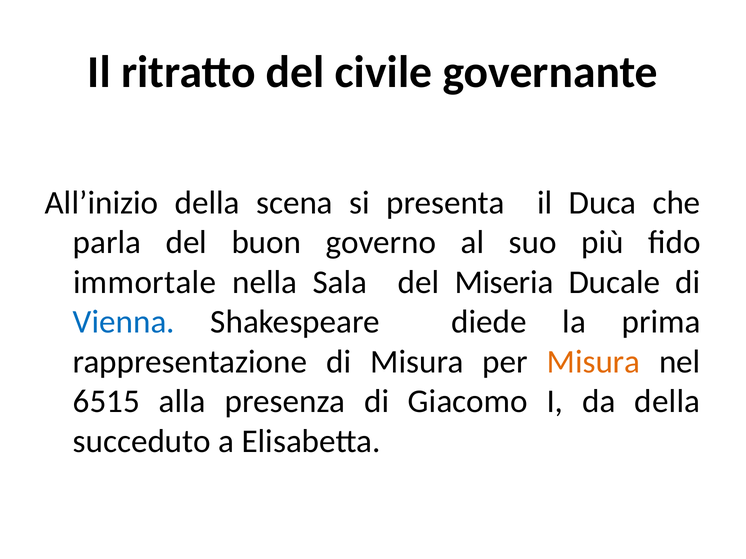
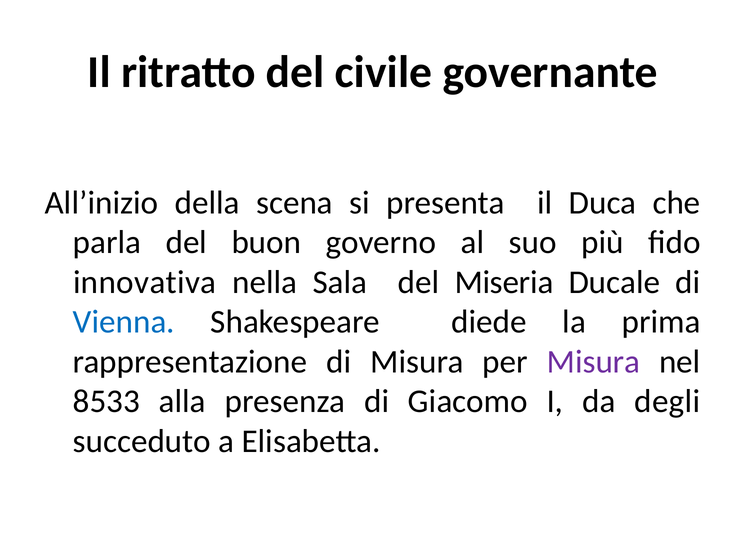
immortale: immortale -> innovativa
Misura at (594, 362) colour: orange -> purple
6515: 6515 -> 8533
da della: della -> degli
